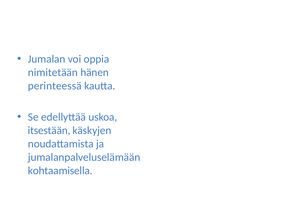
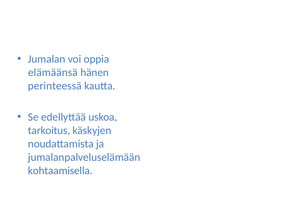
nimitetään: nimitetään -> elämäänsä
itsestään: itsestään -> tarkoitus
